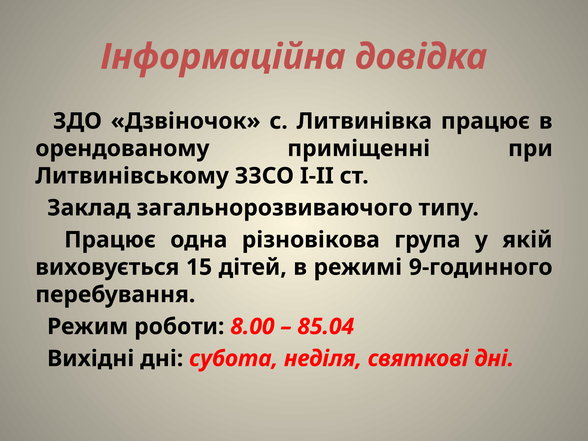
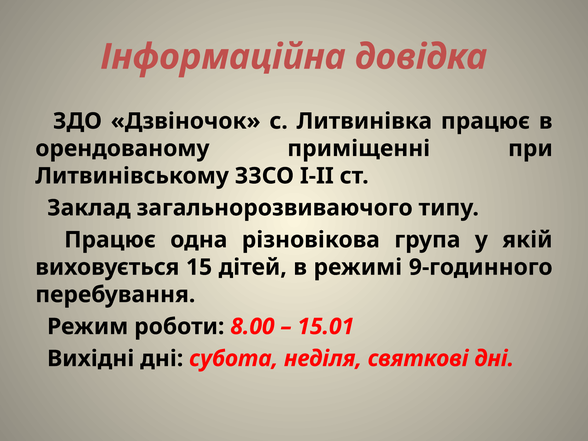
85.04: 85.04 -> 15.01
